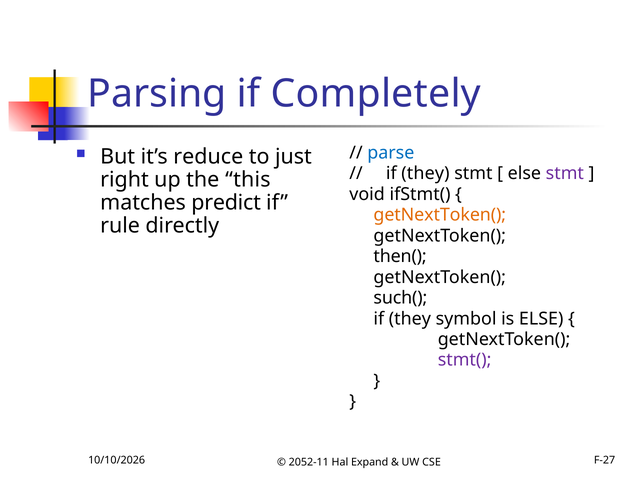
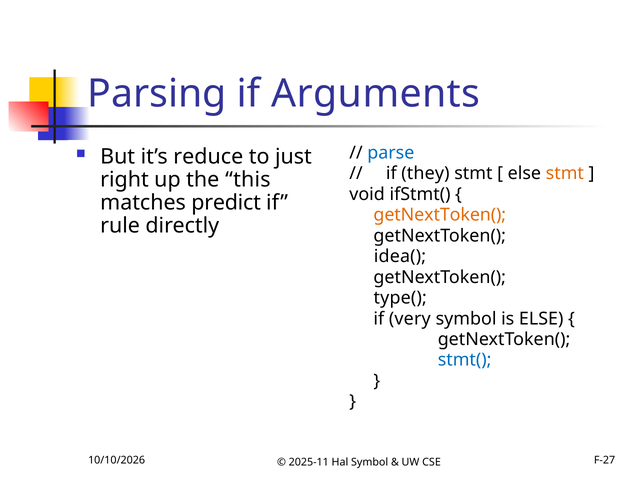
Completely: Completely -> Arguments
stmt at (565, 174) colour: purple -> orange
then(: then( -> idea(
such(: such( -> type(
they at (410, 319): they -> very
stmt( colour: purple -> blue
2052-11: 2052-11 -> 2025-11
Hal Expand: Expand -> Symbol
